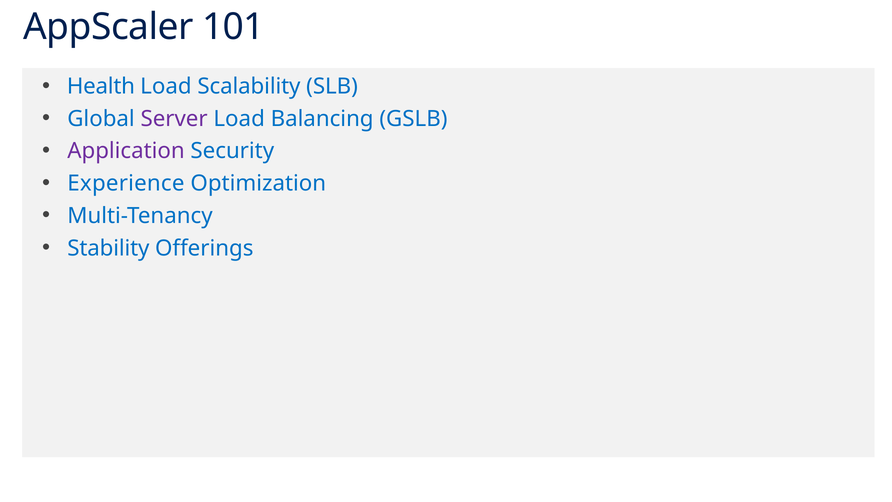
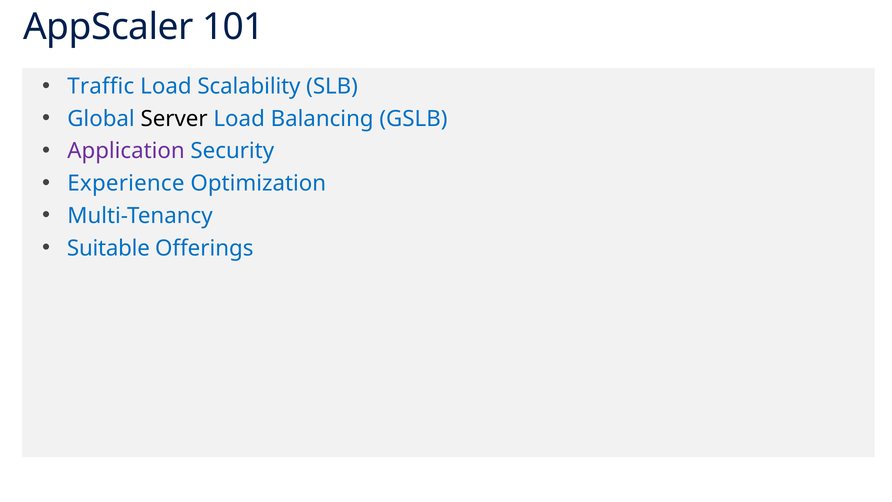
Health: Health -> Traffic
Server colour: purple -> black
Stability: Stability -> Suitable
